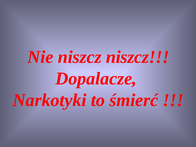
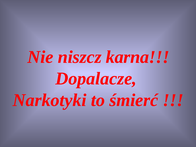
niszcz niszcz: niszcz -> karna
